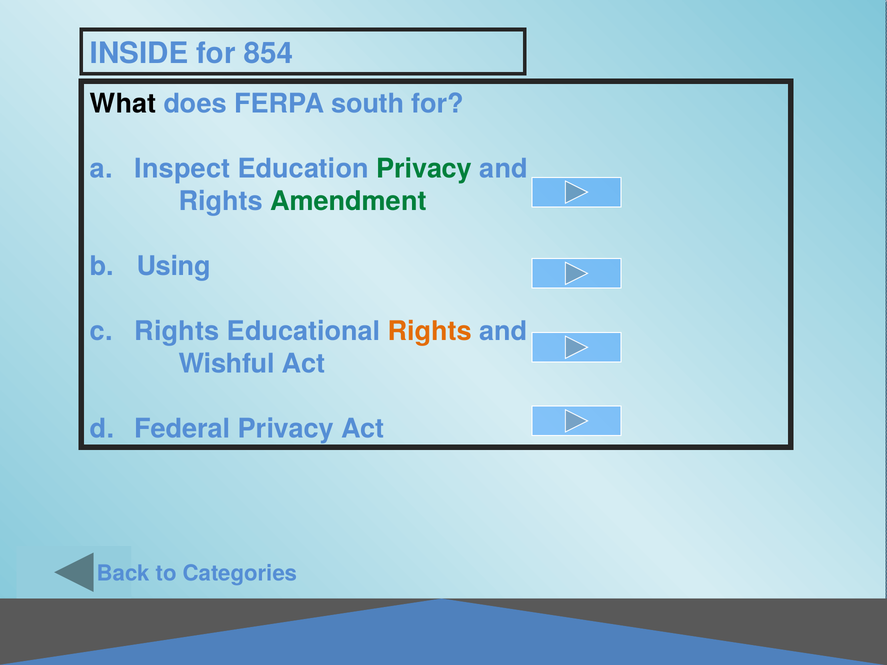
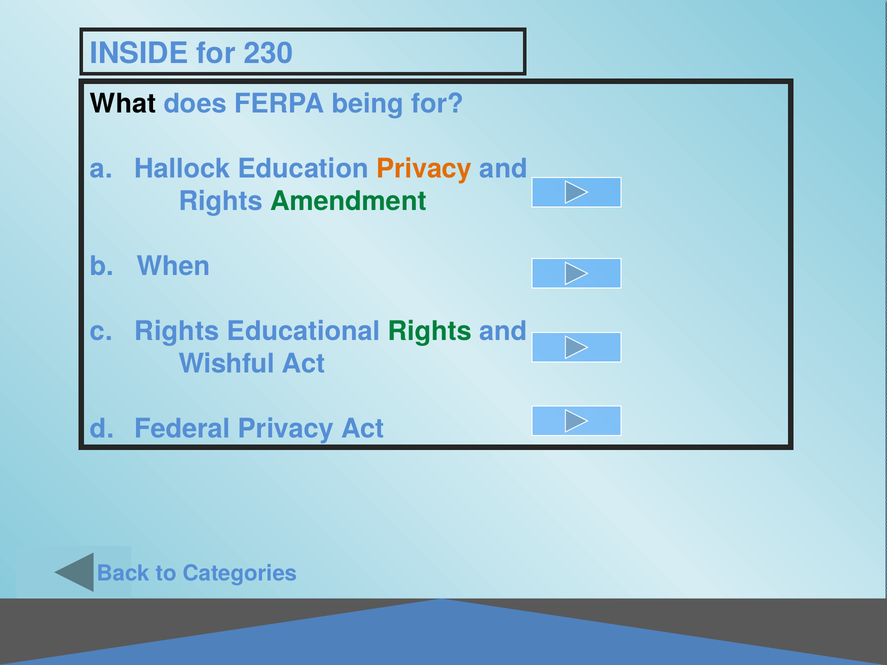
854: 854 -> 230
south: south -> being
Inspect: Inspect -> Hallock
Privacy at (424, 169) colour: green -> orange
Using: Using -> When
Rights at (430, 331) colour: orange -> green
